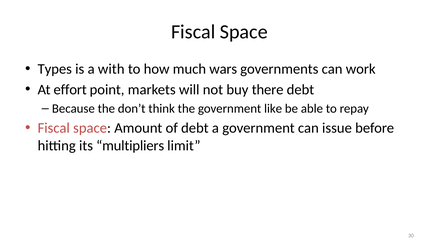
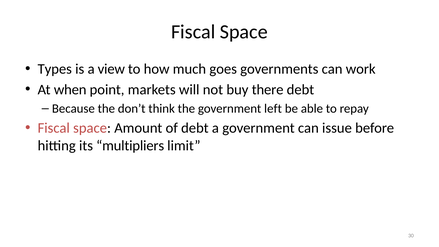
with: with -> view
wars: wars -> goes
effort: effort -> when
like: like -> left
